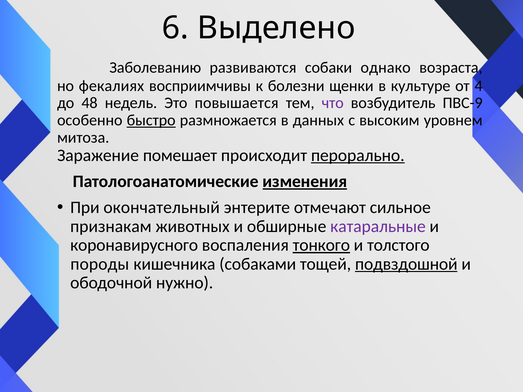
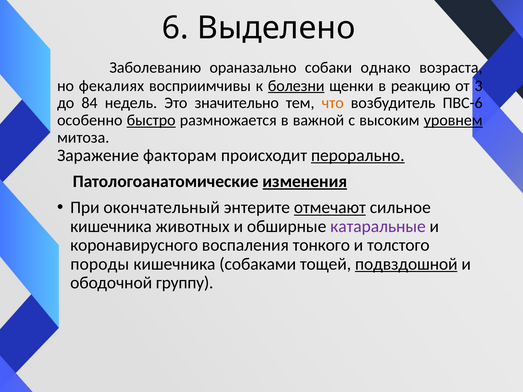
развиваются: развиваются -> ораназально
болезни underline: none -> present
культуре: культуре -> реакцию
4: 4 -> 3
48: 48 -> 84
повышается: повышается -> значительно
что colour: purple -> orange
ПВС-9: ПВС-9 -> ПВС-6
данных: данных -> важной
уровнем underline: none -> present
помешает: помешает -> факторам
отмечают underline: none -> present
признакам at (111, 227): признакам -> кишечника
тонкого underline: present -> none
нужно: нужно -> группу
